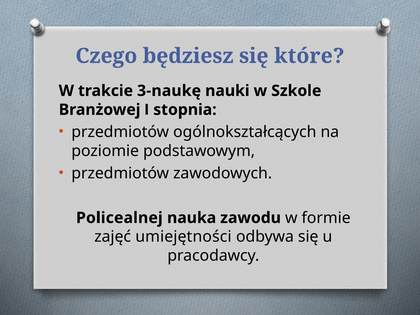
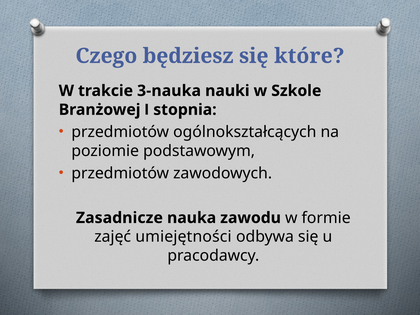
3-naukę: 3-naukę -> 3-nauka
Policealnej: Policealnej -> Zasadnicze
